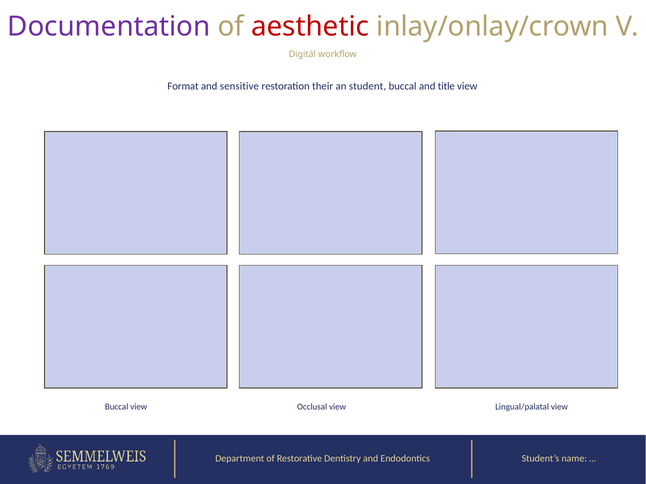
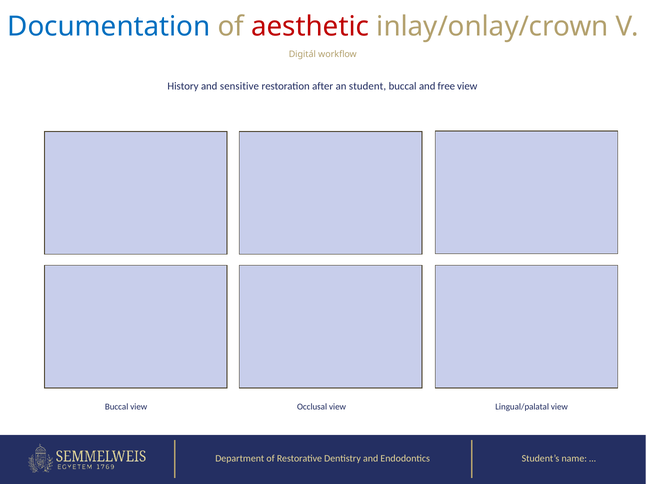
Documentation colour: purple -> blue
Format: Format -> History
their: their -> after
title: title -> free
